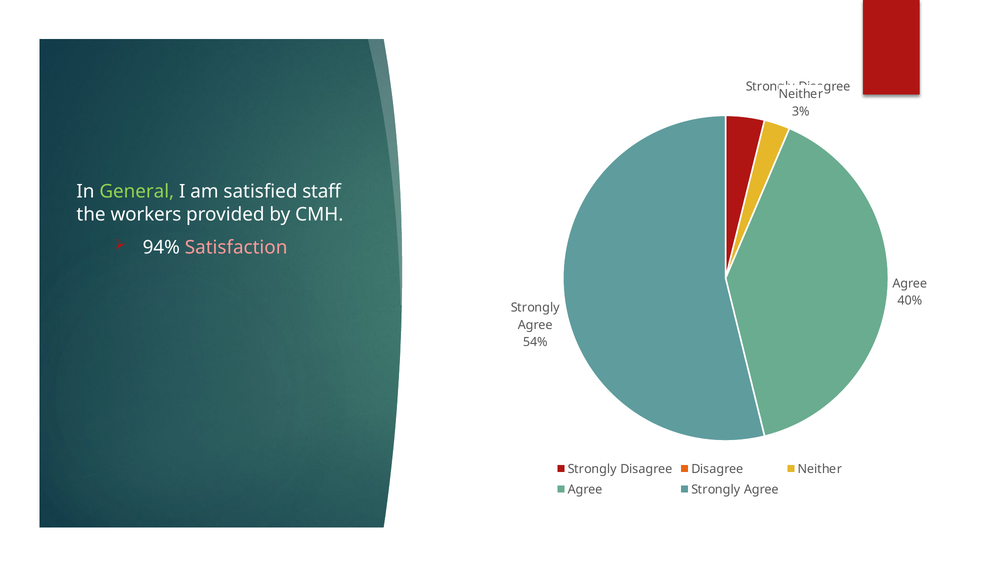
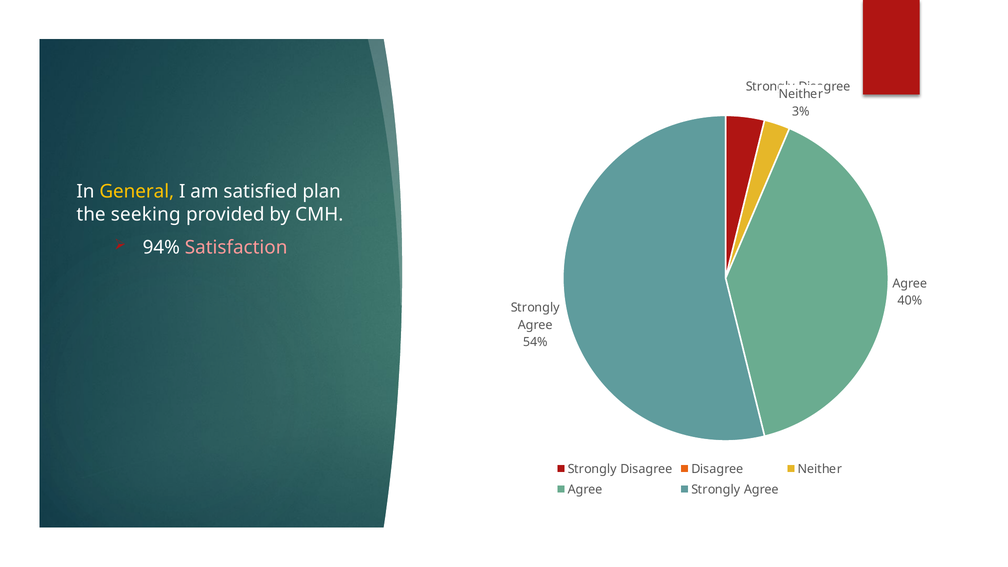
General colour: light green -> yellow
staff: staff -> plan
workers: workers -> seeking
